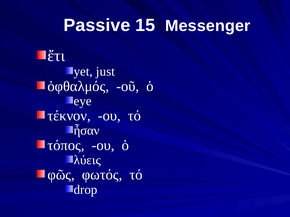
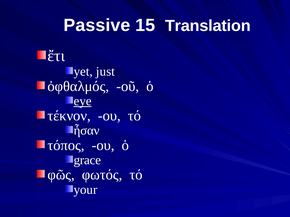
Messenger: Messenger -> Translation
eye underline: none -> present
λύεις: λύεις -> grace
drop: drop -> your
